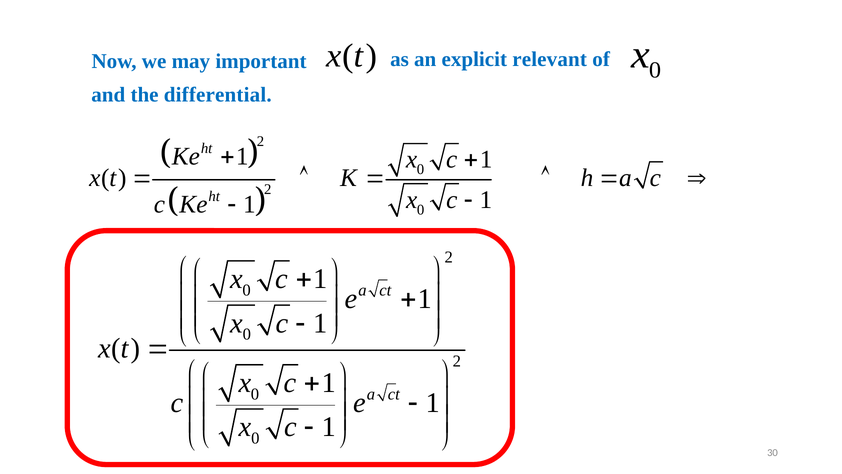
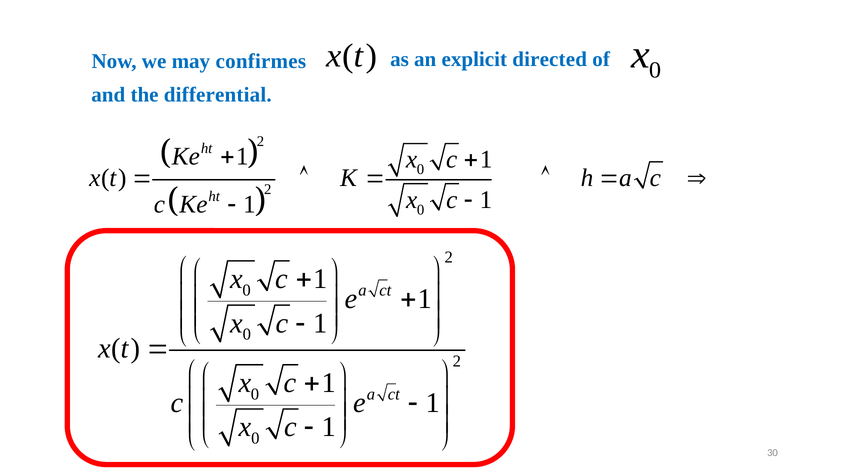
relevant: relevant -> directed
important: important -> confirmes
